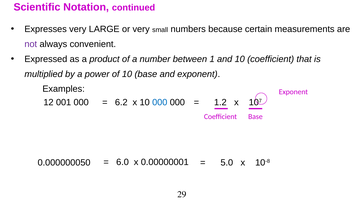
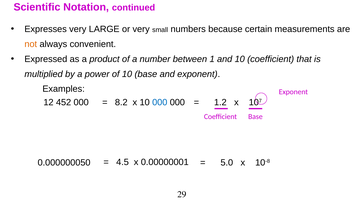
not colour: purple -> orange
001: 001 -> 452
6.2: 6.2 -> 8.2
6.0: 6.0 -> 4.5
